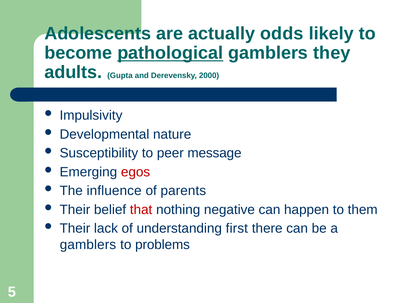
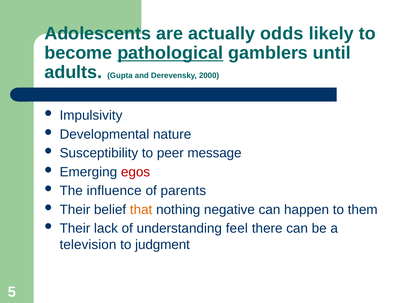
they: they -> until
that colour: red -> orange
first: first -> feel
gamblers at (88, 245): gamblers -> television
problems: problems -> judgment
